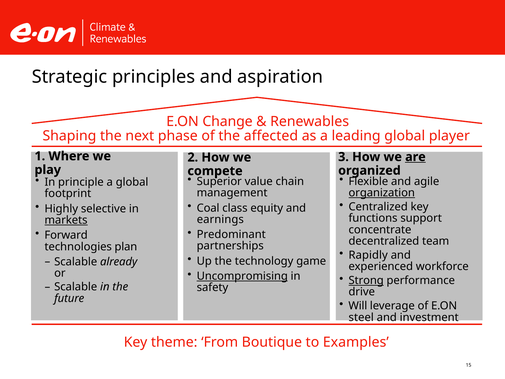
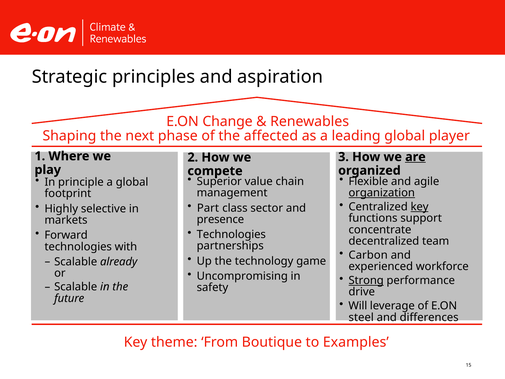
key at (420, 207) underline: none -> present
Coal: Coal -> Part
equity: equity -> sector
earnings: earnings -> presence
markets underline: present -> none
Predominant at (231, 234): Predominant -> Technologies
plan: plan -> with
Rapidly: Rapidly -> Carbon
Uncompromising underline: present -> none
investment: investment -> differences
